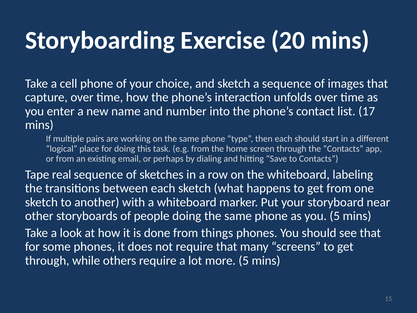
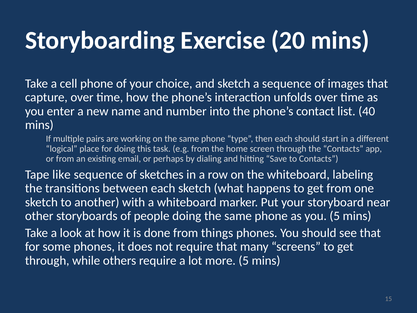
17: 17 -> 40
real: real -> like
